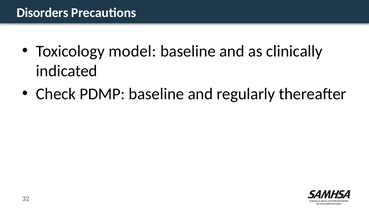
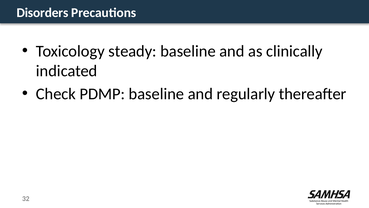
model: model -> steady
